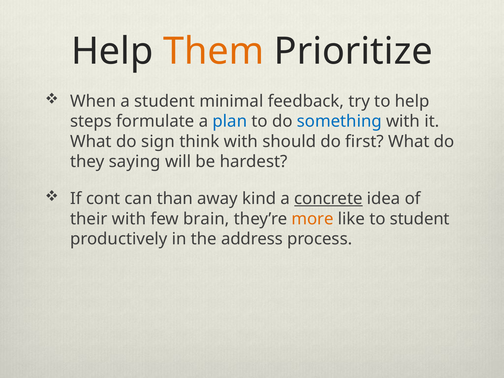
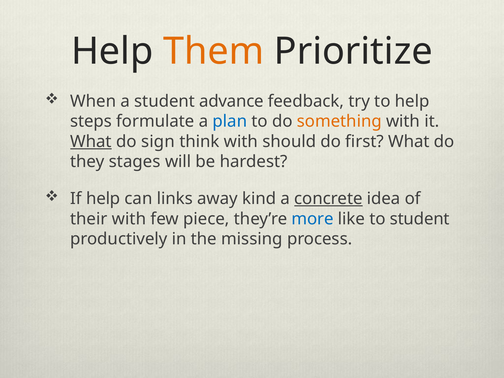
minimal: minimal -> advance
something colour: blue -> orange
What at (91, 142) underline: none -> present
saying: saying -> stages
If cont: cont -> help
than: than -> links
brain: brain -> piece
more colour: orange -> blue
address: address -> missing
